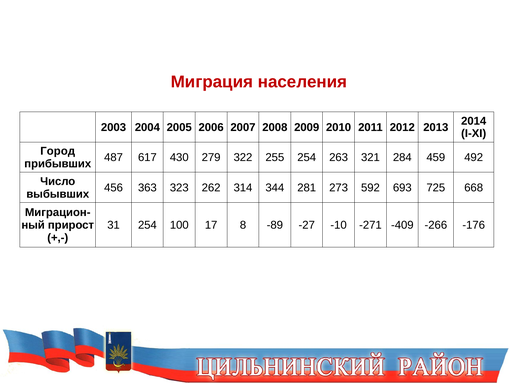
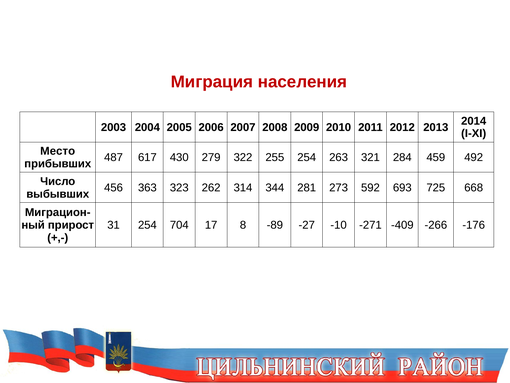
Город: Город -> Место
100: 100 -> 704
